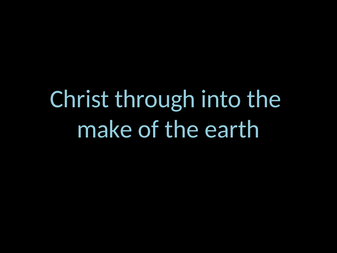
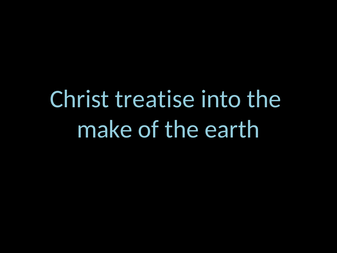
through: through -> treatise
